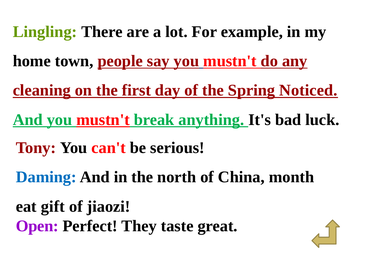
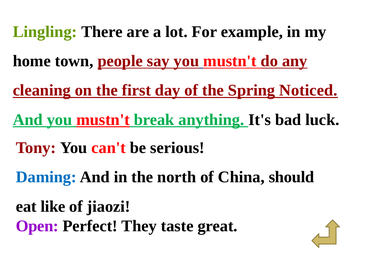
month: month -> should
gift: gift -> like
